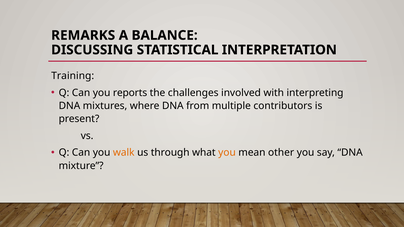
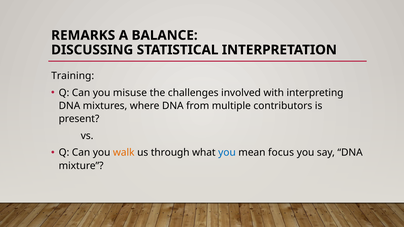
reports: reports -> misuse
you at (227, 153) colour: orange -> blue
other: other -> focus
